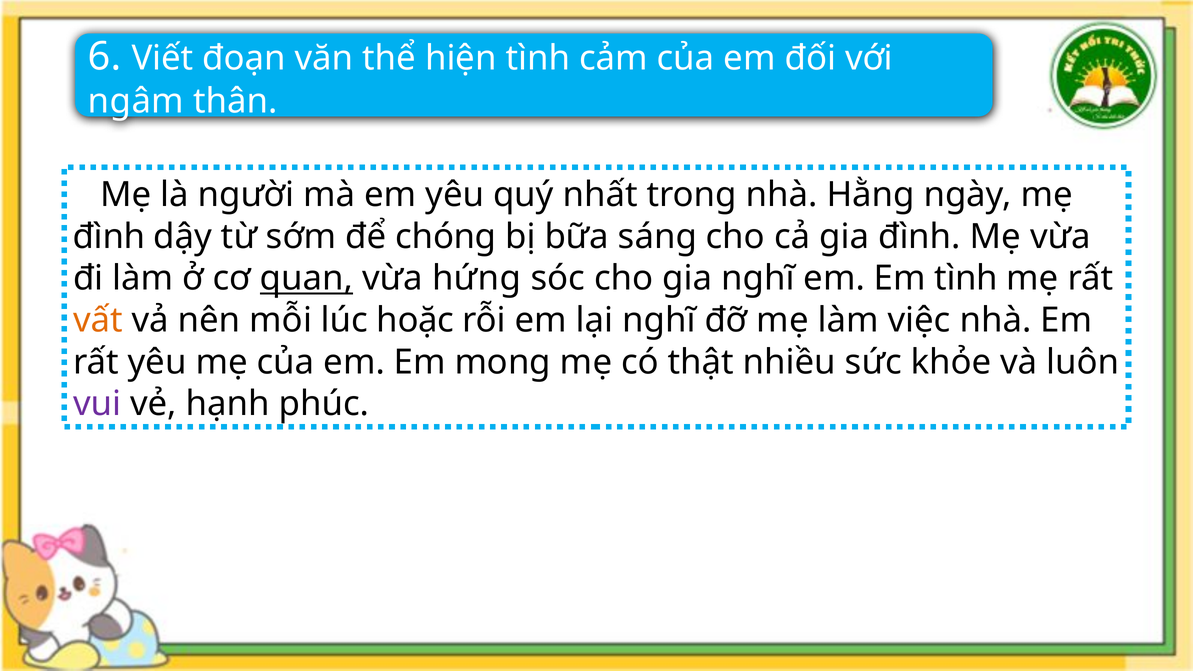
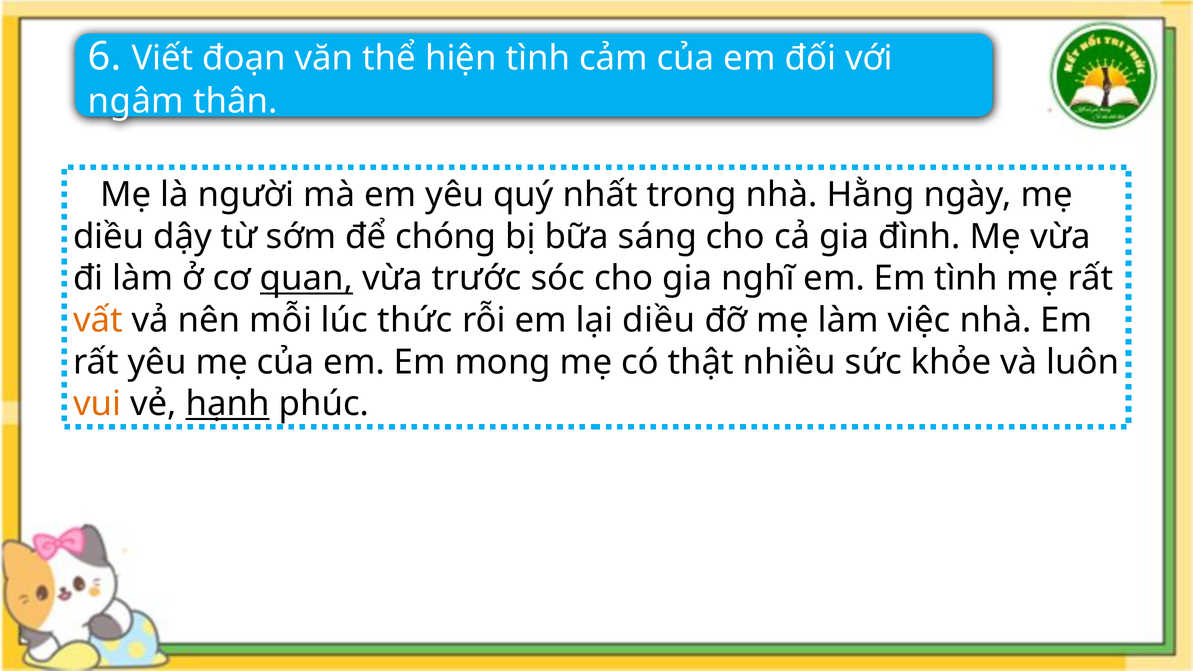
đình at (109, 237): đình -> diều
hứng: hứng -> trước
hoặc: hoặc -> thức
lại nghĩ: nghĩ -> diều
vui colour: purple -> orange
hạnh underline: none -> present
